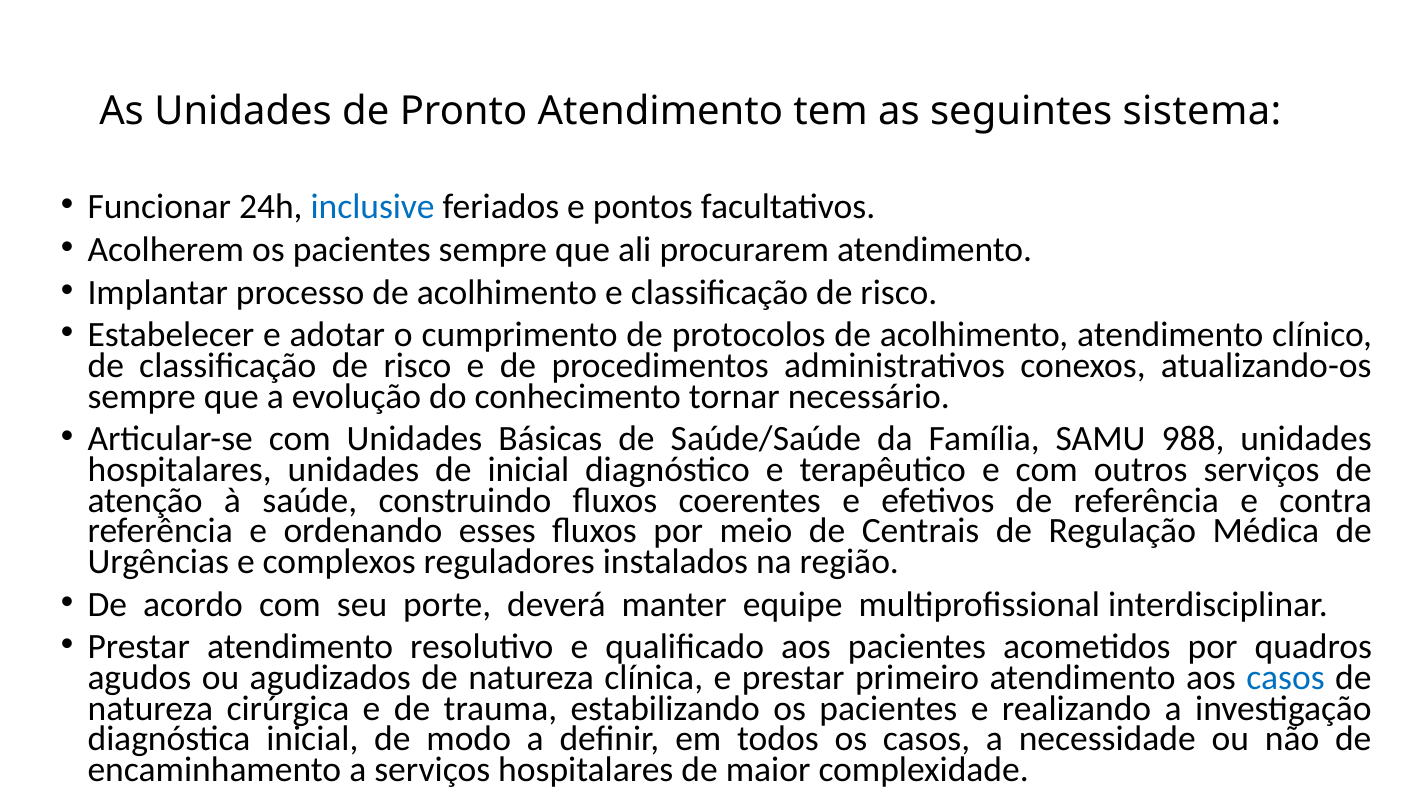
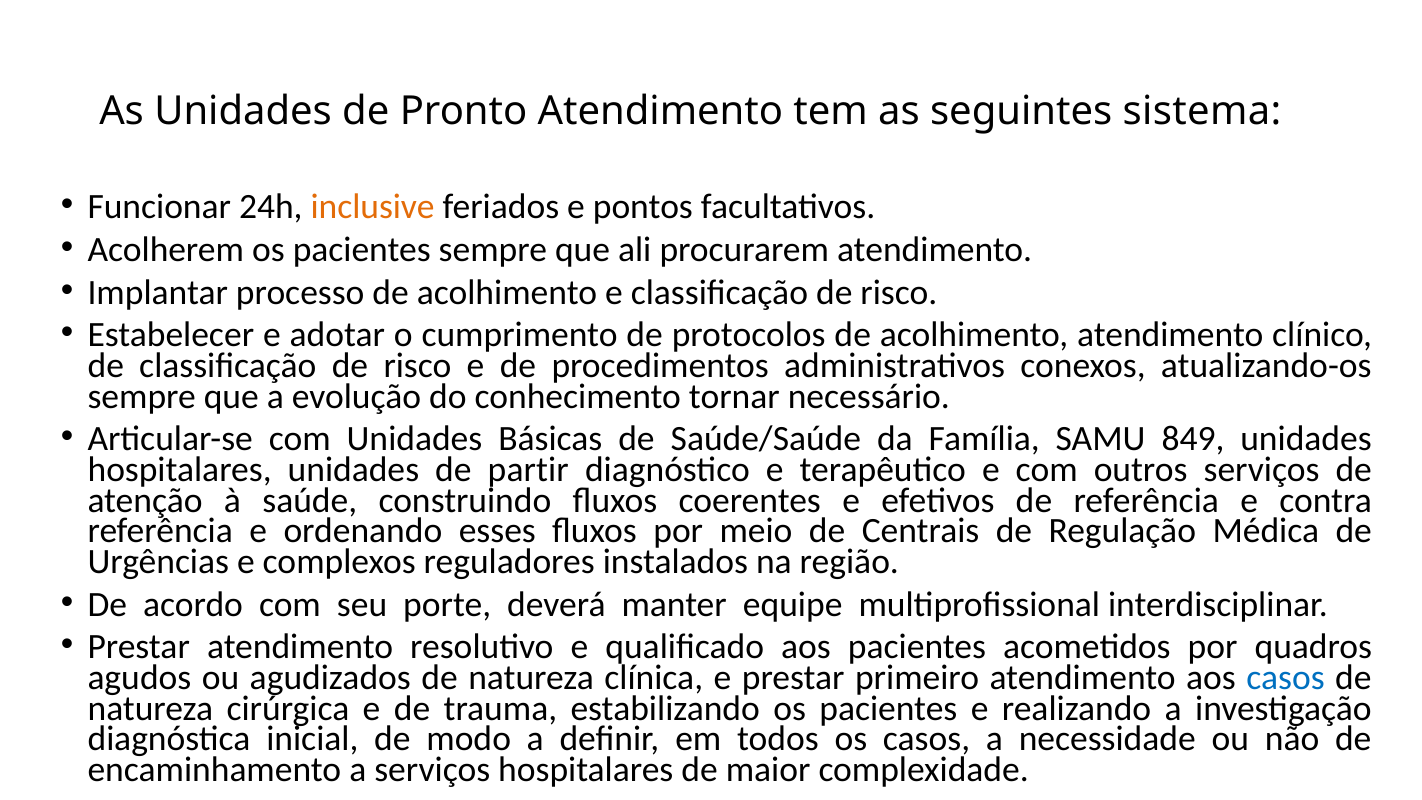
inclusive colour: blue -> orange
988: 988 -> 849
de inicial: inicial -> partir
